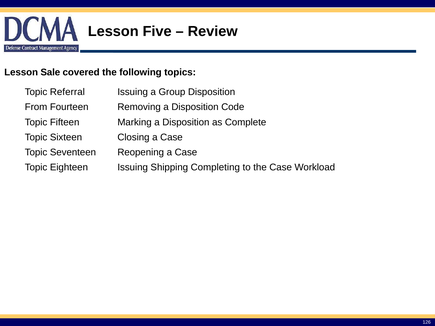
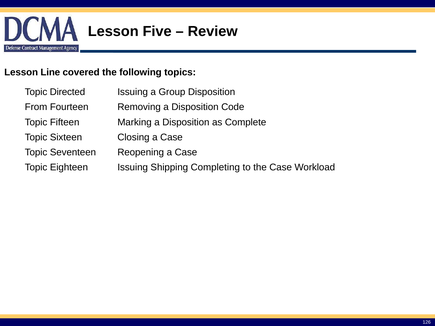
Sale: Sale -> Line
Referral: Referral -> Directed
